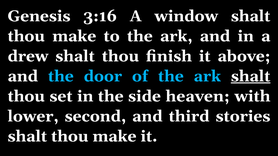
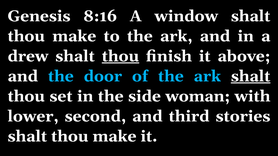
3:16: 3:16 -> 8:16
thou at (120, 56) underline: none -> present
heaven: heaven -> woman
